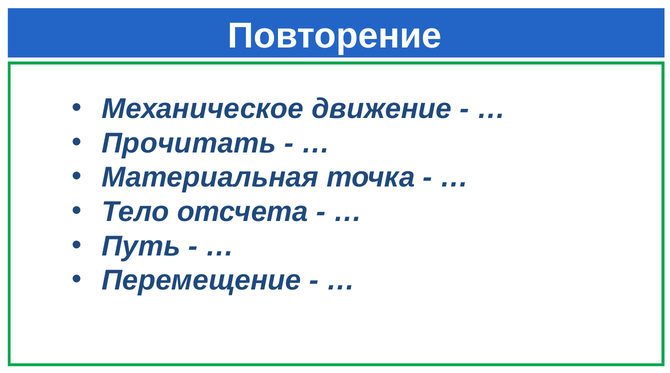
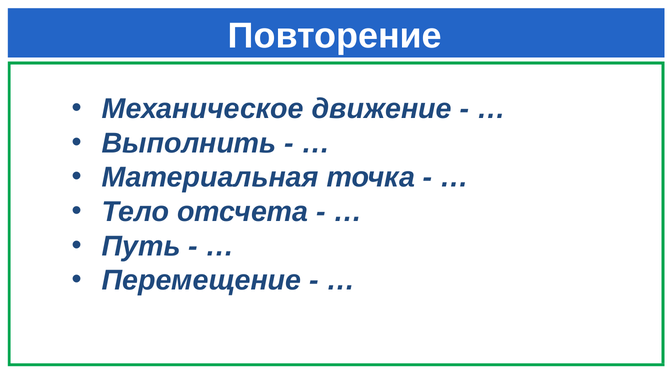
Прочитать: Прочитать -> Выполнить
